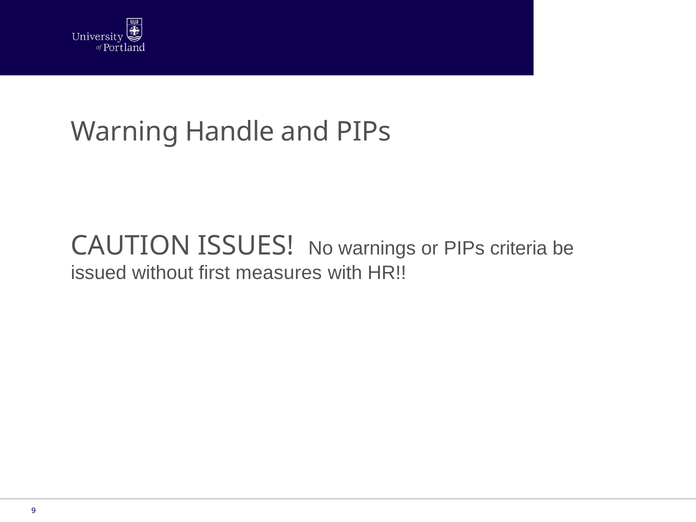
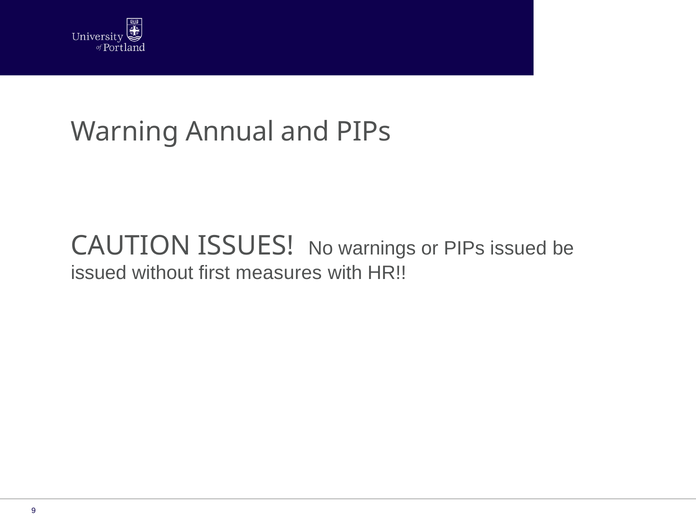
Handle: Handle -> Annual
PIPs criteria: criteria -> issued
